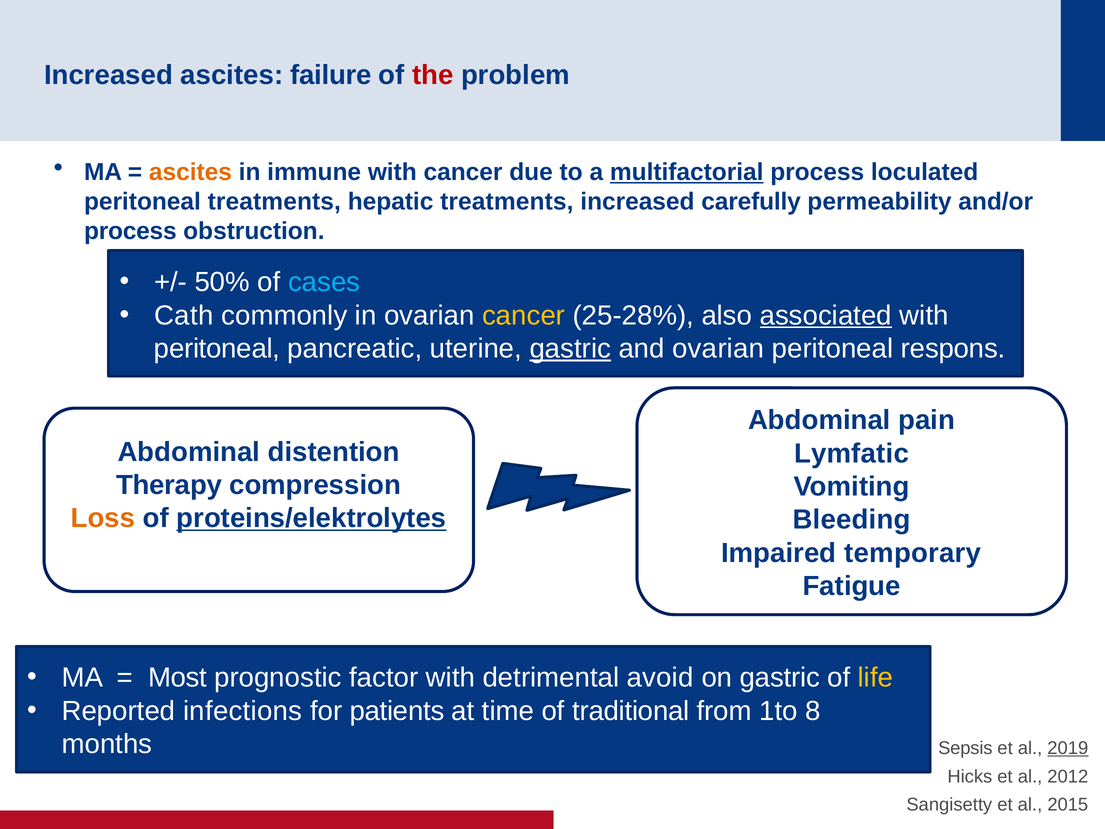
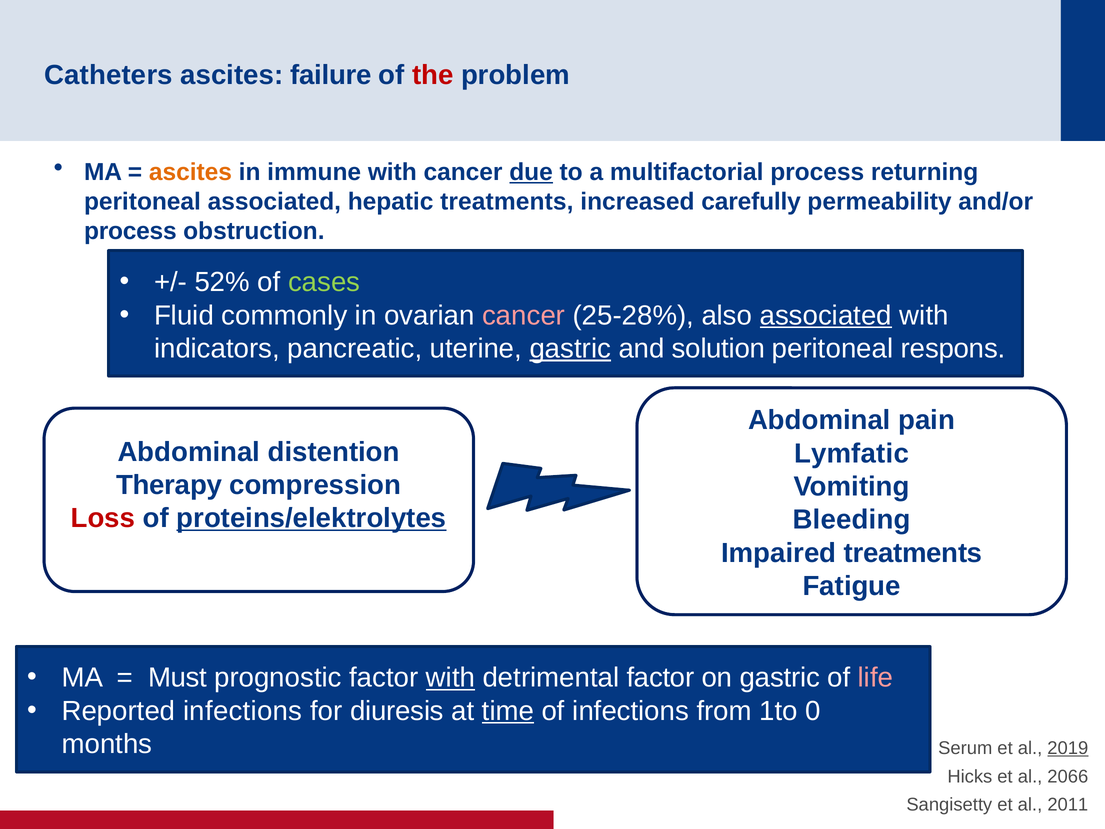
Increased at (109, 75): Increased -> Catheters
due underline: none -> present
multifactorial underline: present -> none
loculated: loculated -> returning
peritoneal treatments: treatments -> associated
50%: 50% -> 52%
cases colour: light blue -> light green
Cath: Cath -> Fluid
cancer at (524, 315) colour: yellow -> pink
peritoneal at (217, 348): peritoneal -> indicators
and ovarian: ovarian -> solution
Loss colour: orange -> red
Impaired temporary: temporary -> treatments
Most: Most -> Must
with at (451, 678) underline: none -> present
detrimental avoid: avoid -> factor
life colour: yellow -> pink
patients: patients -> diuresis
time underline: none -> present
of traditional: traditional -> infections
8: 8 -> 0
Sepsis: Sepsis -> Serum
2012: 2012 -> 2066
2015: 2015 -> 2011
